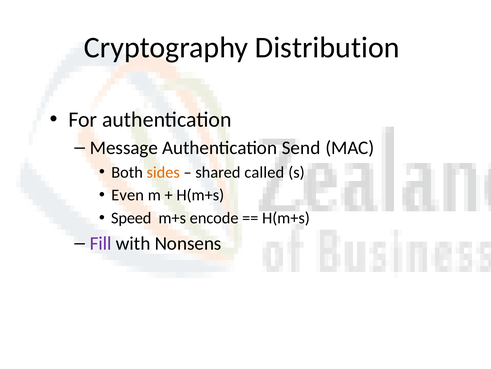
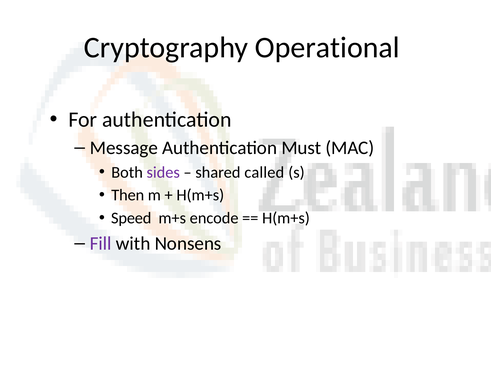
Distribution: Distribution -> Operational
Send: Send -> Must
sides colour: orange -> purple
Even: Even -> Then
